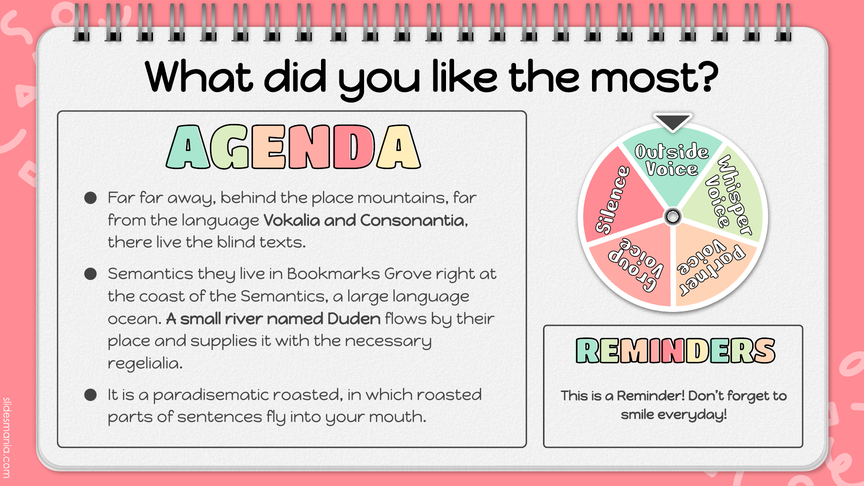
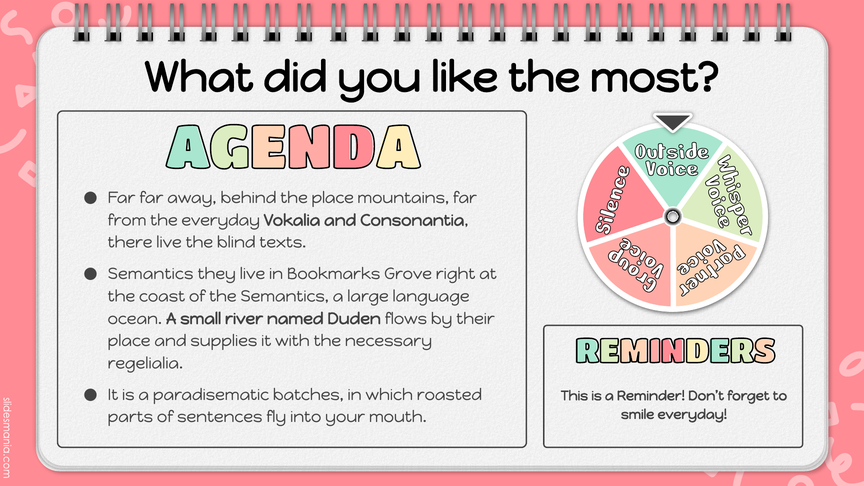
the language: language -> everyday
paradisematic roasted: roasted -> batches
